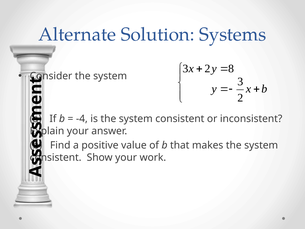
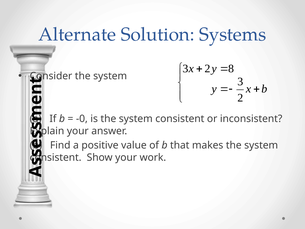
-4: -4 -> -0
